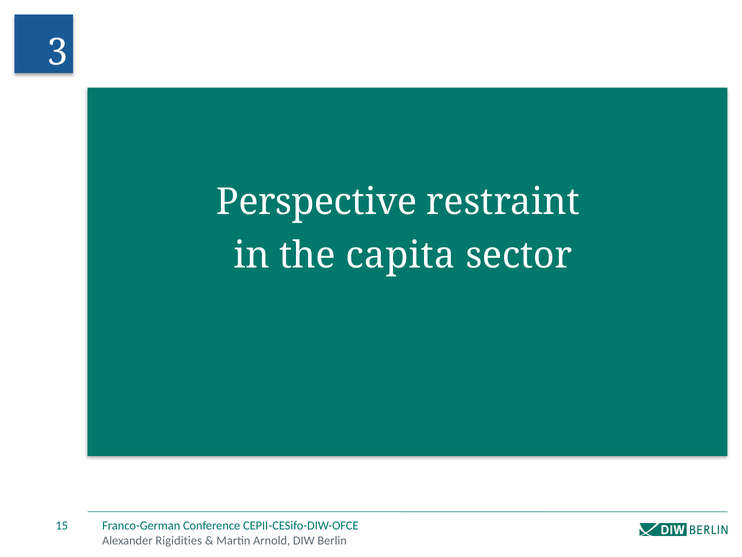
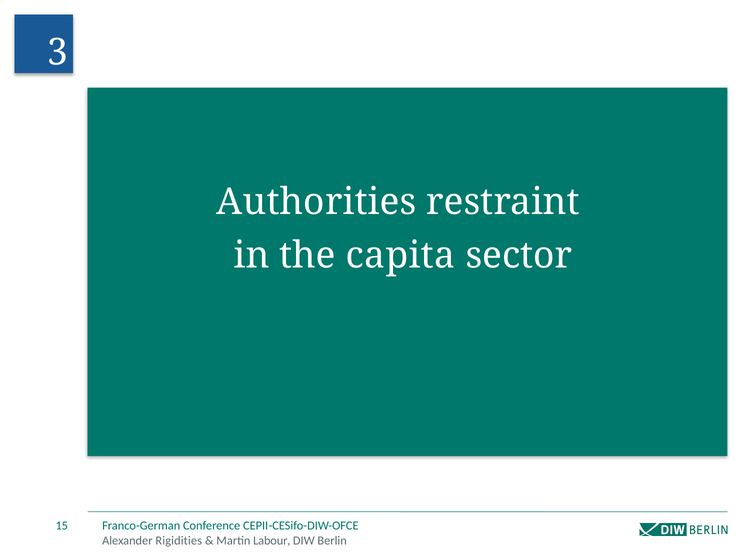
Perspective: Perspective -> Authorities
Arnold: Arnold -> Labour
